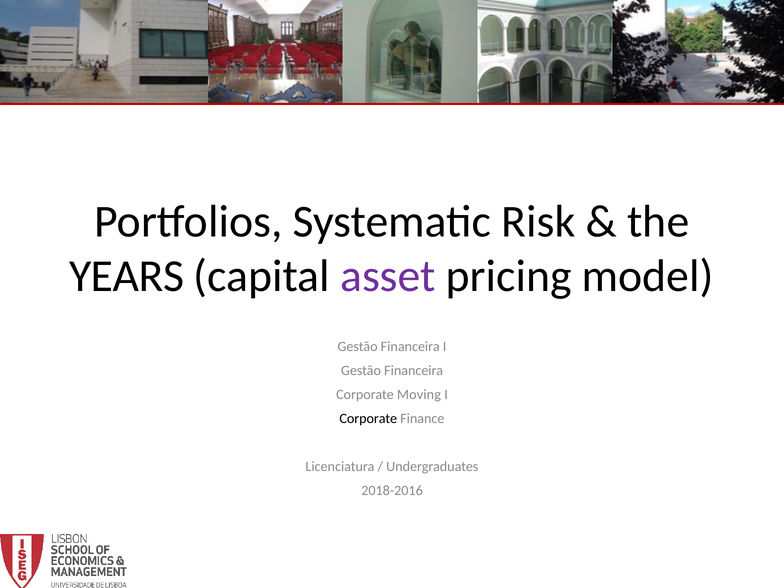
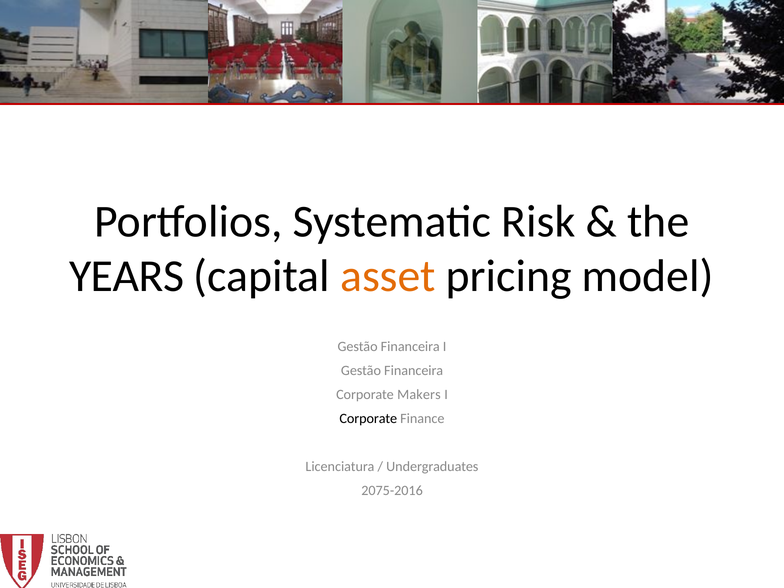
asset colour: purple -> orange
Moving: Moving -> Makers
2018-2016: 2018-2016 -> 2075-2016
